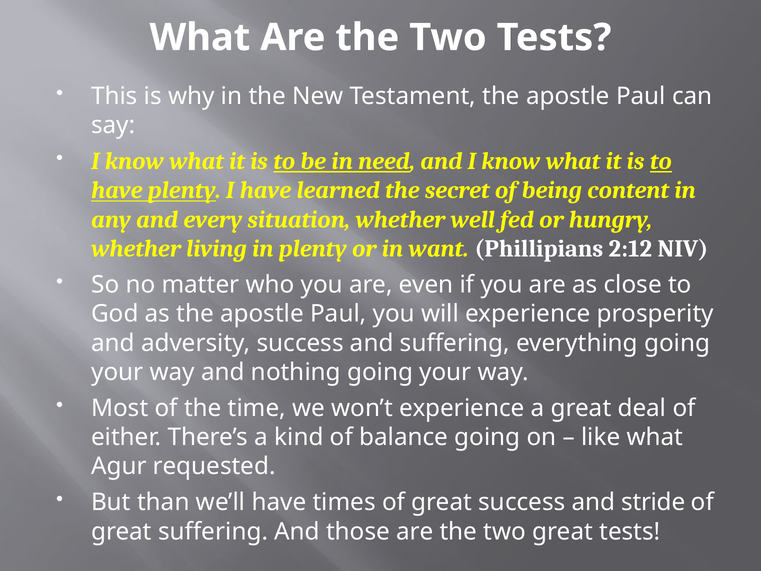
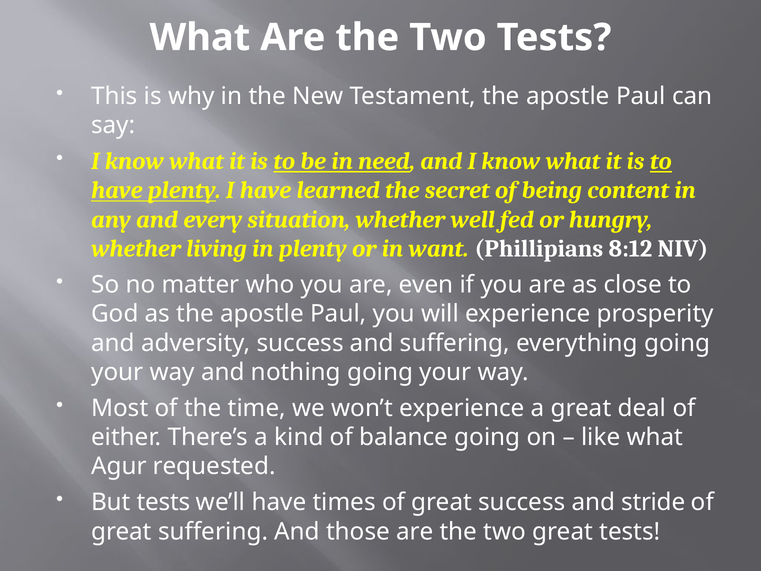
2:12: 2:12 -> 8:12
But than: than -> tests
